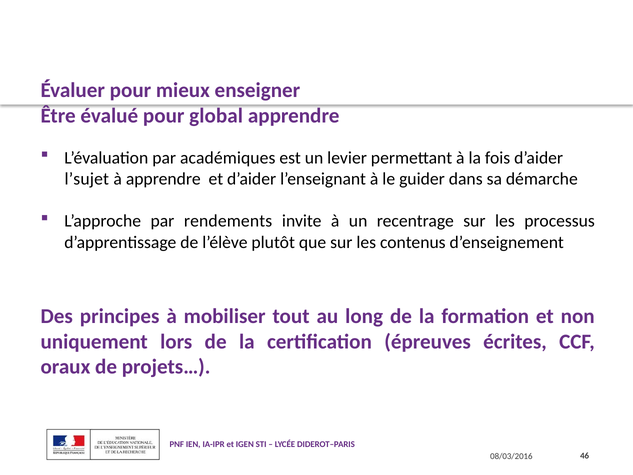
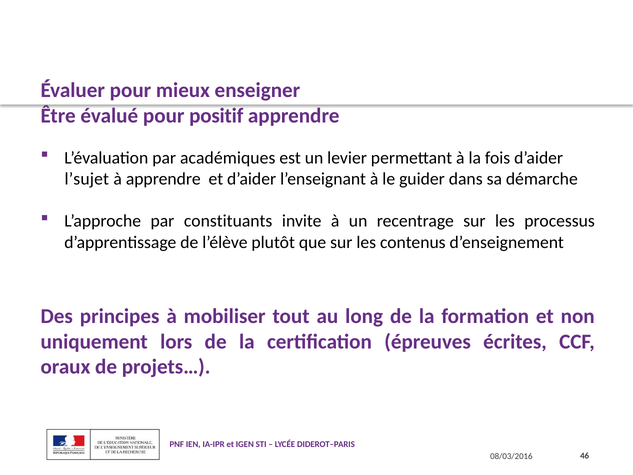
global: global -> positif
rendements: rendements -> constituants
